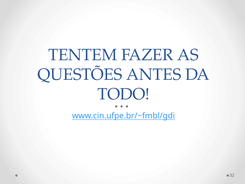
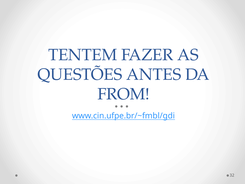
TODO: TODO -> FROM
